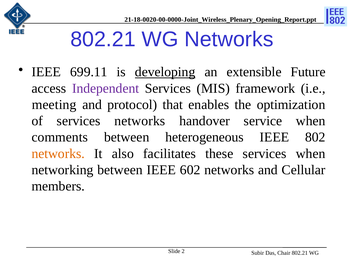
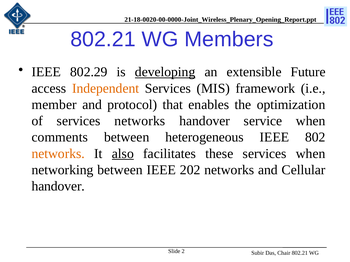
WG Networks: Networks -> Members
699.11: 699.11 -> 802.29
Independent colour: purple -> orange
meeting: meeting -> member
also underline: none -> present
602: 602 -> 202
members at (58, 187): members -> handover
